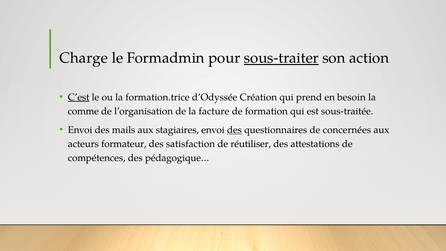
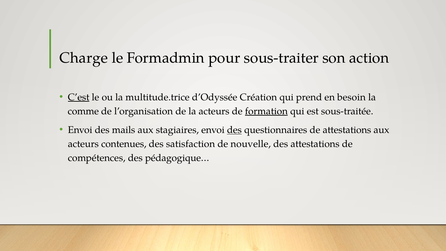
sous-traiter underline: present -> none
formation.trice: formation.trice -> multitude.trice
la facture: facture -> acteurs
formation underline: none -> present
de concernées: concernées -> attestations
formateur: formateur -> contenues
réutiliser: réutiliser -> nouvelle
